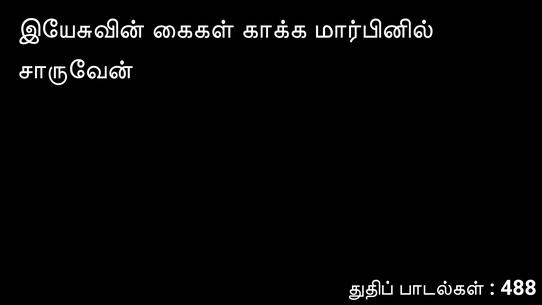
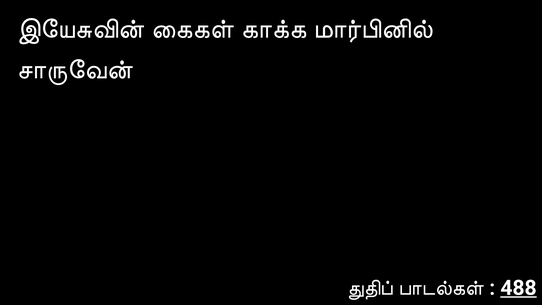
488 underline: none -> present
